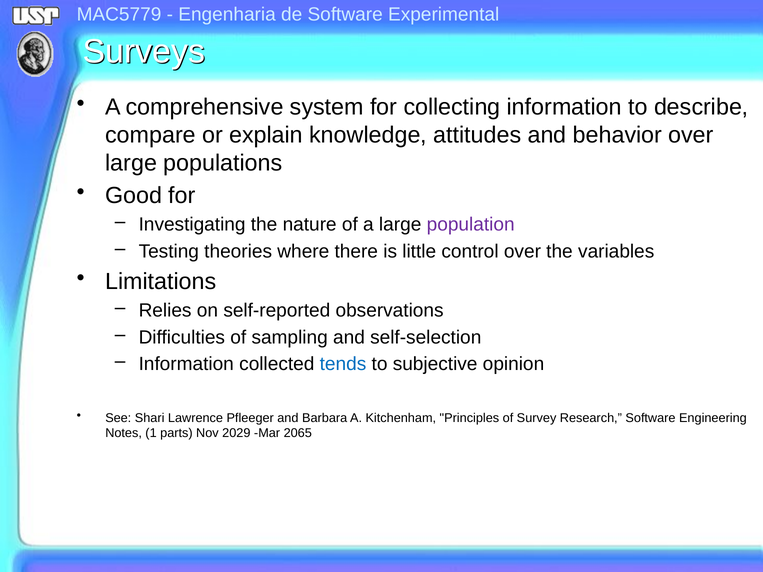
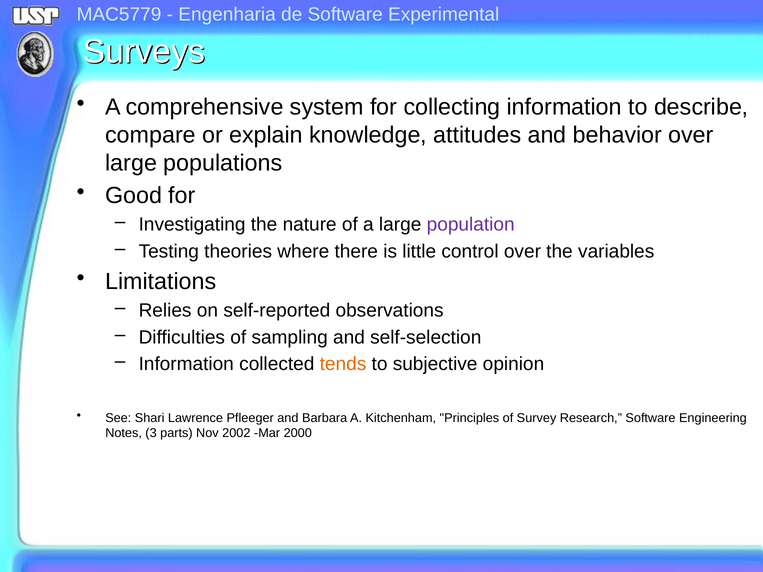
tends colour: blue -> orange
1: 1 -> 3
2029: 2029 -> 2002
2065: 2065 -> 2000
